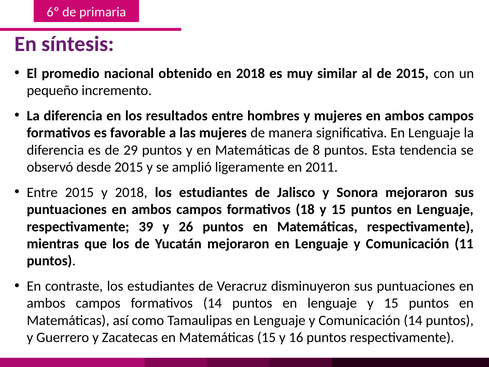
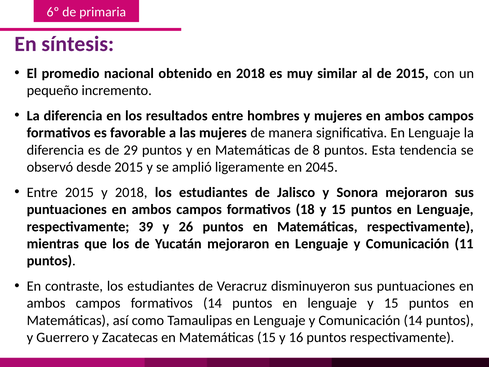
2011: 2011 -> 2045
